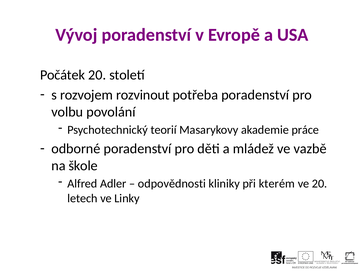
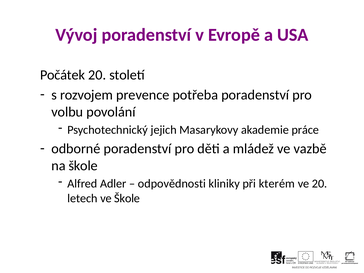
rozvinout: rozvinout -> prevence
teorií: teorií -> jejich
ve Linky: Linky -> Škole
